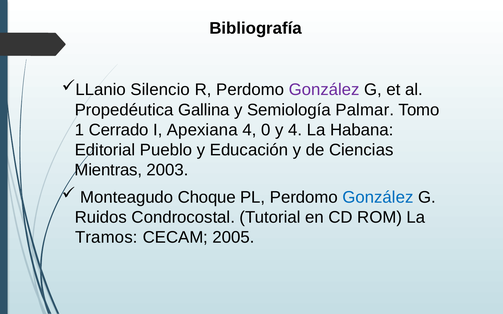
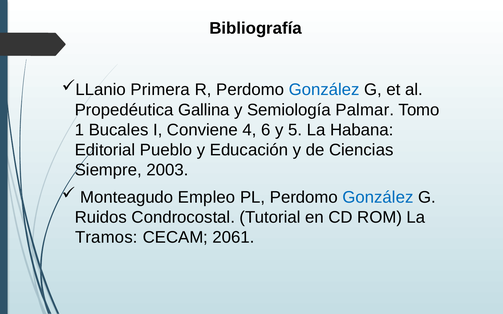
Silencio: Silencio -> Primera
González at (324, 90) colour: purple -> blue
Cerrado: Cerrado -> Bucales
Apexiana: Apexiana -> Conviene
0: 0 -> 6
y 4: 4 -> 5
Mientras: Mientras -> Siempre
Choque: Choque -> Empleo
2005: 2005 -> 2061
